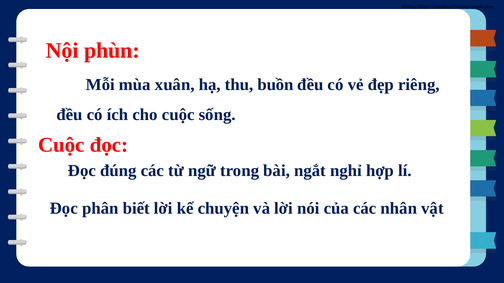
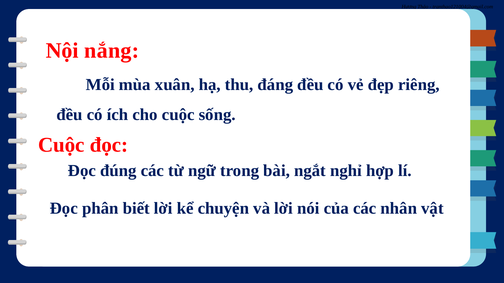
phùn: phùn -> nắng
buồn: buồn -> đáng
